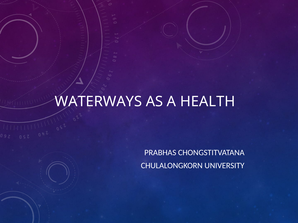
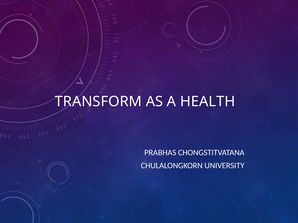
WATERWAYS: WATERWAYS -> TRANSFORM
